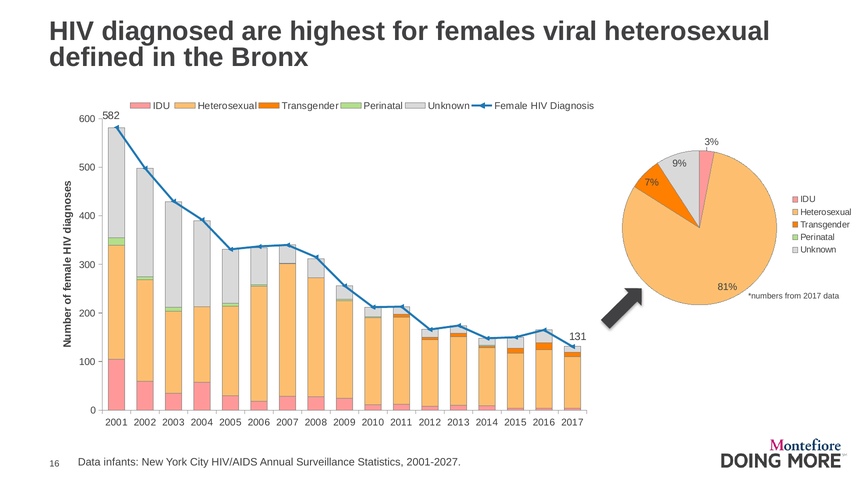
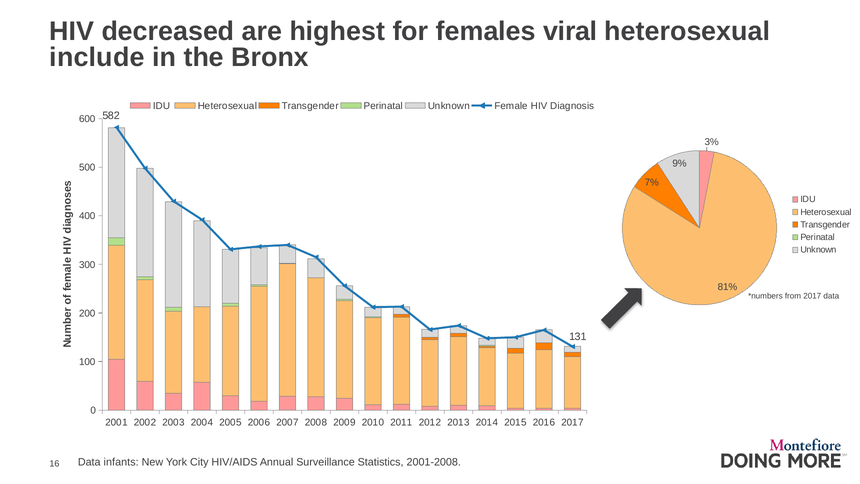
diagnosed: diagnosed -> decreased
defined: defined -> include
2001-2027: 2001-2027 -> 2001-2008
